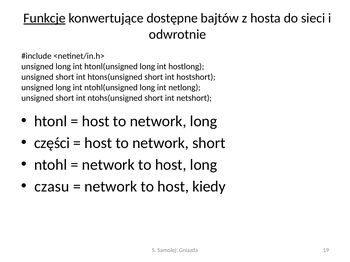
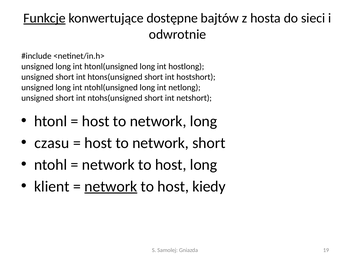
części: części -> czasu
czasu: czasu -> klient
network at (111, 187) underline: none -> present
